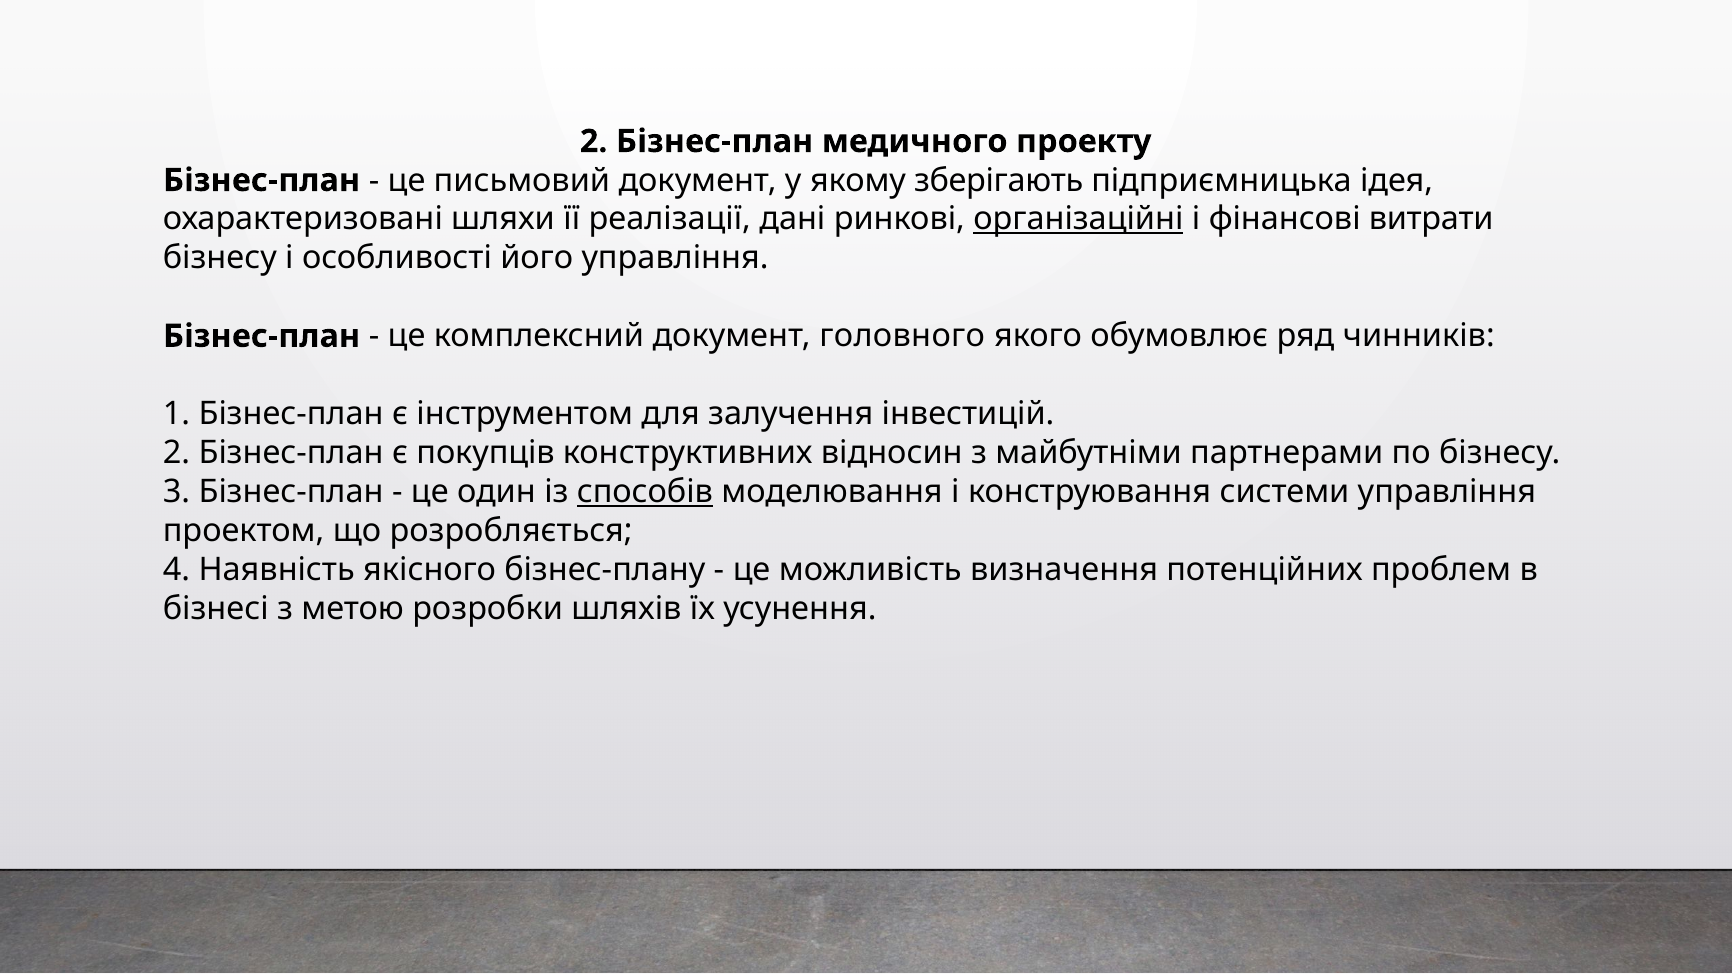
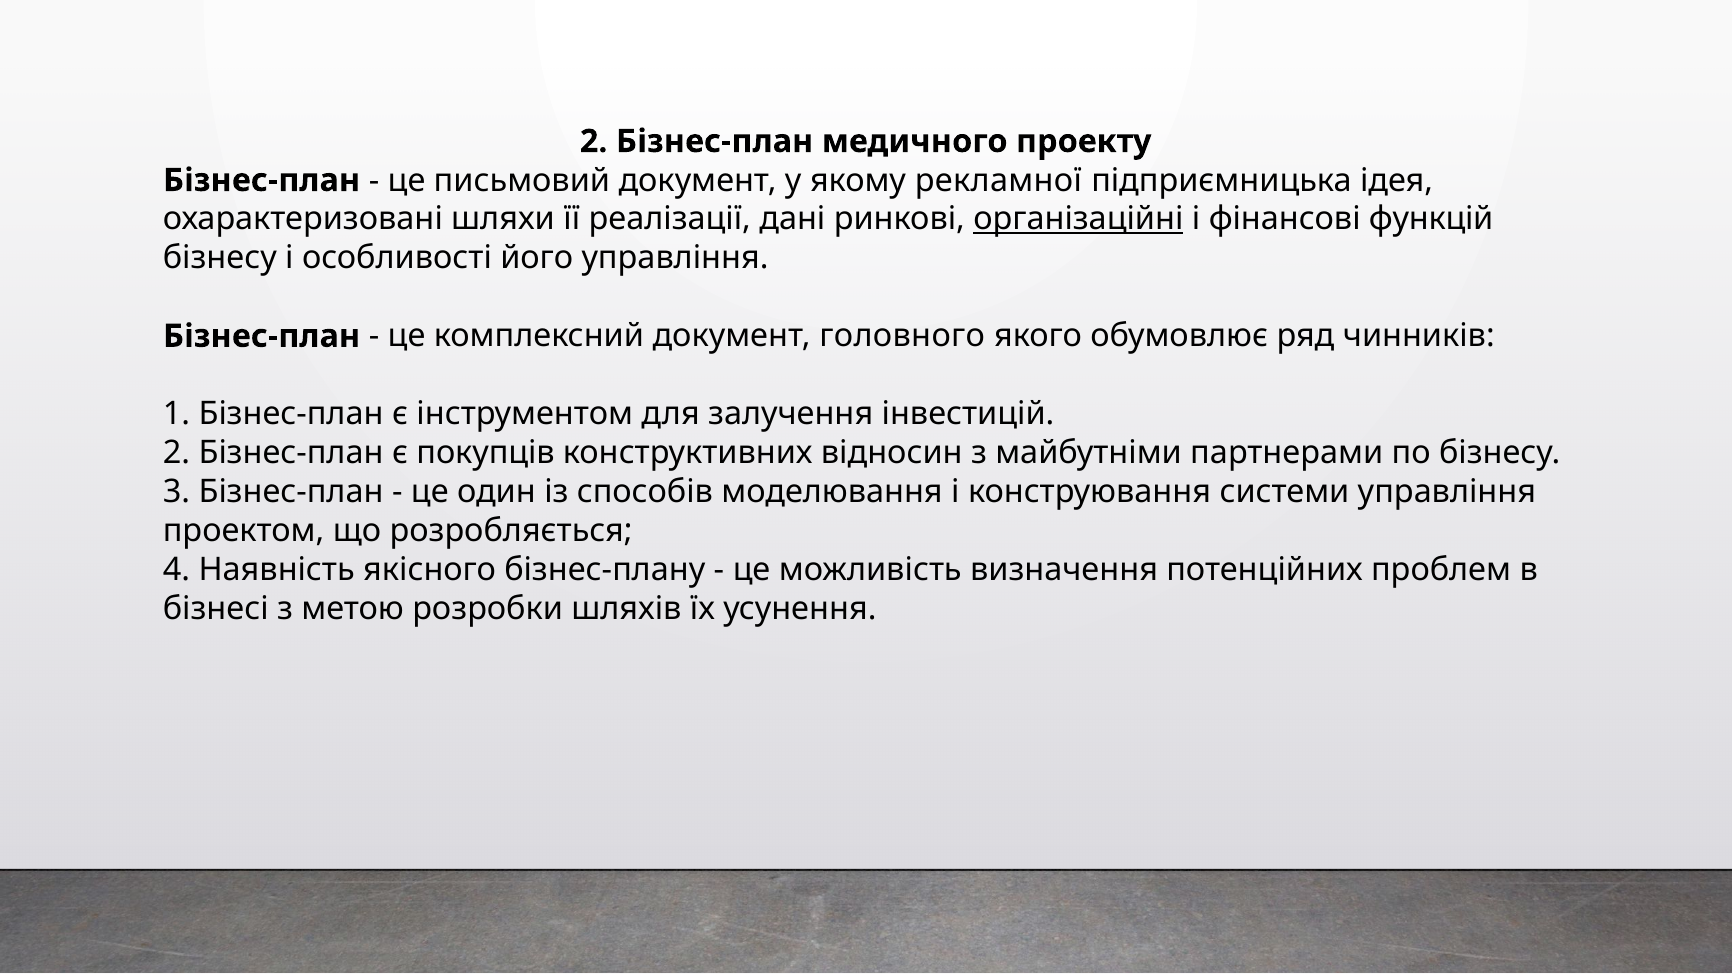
зберігають: зберігають -> рекламної
витрати: витрати -> функцій
способів underline: present -> none
